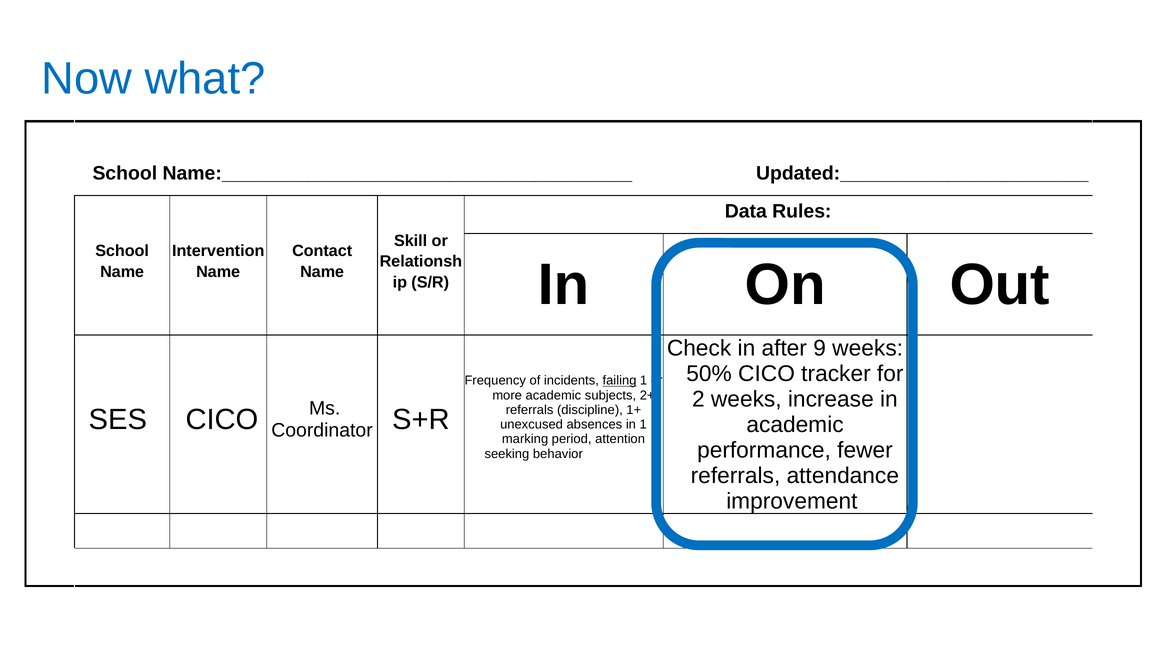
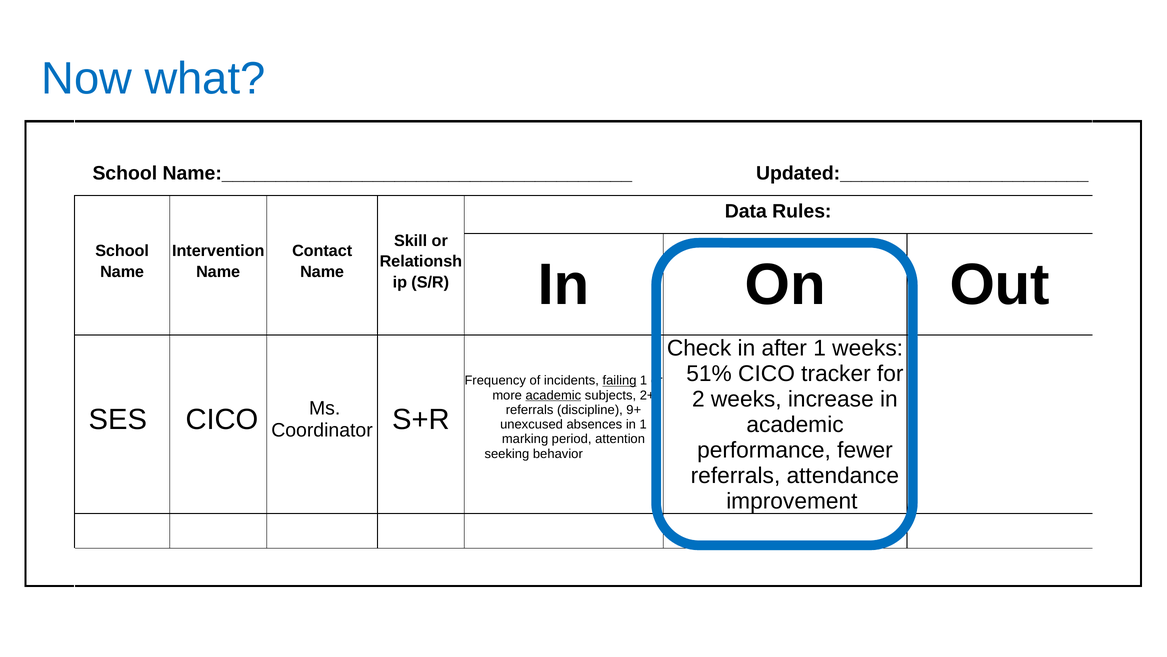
after 9: 9 -> 1
50%: 50% -> 51%
academic at (553, 395) underline: none -> present
1+: 1+ -> 9+
